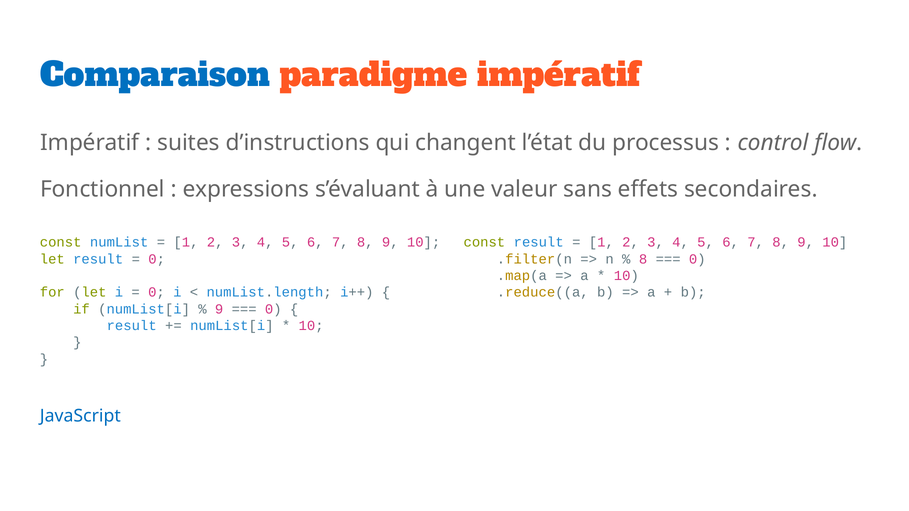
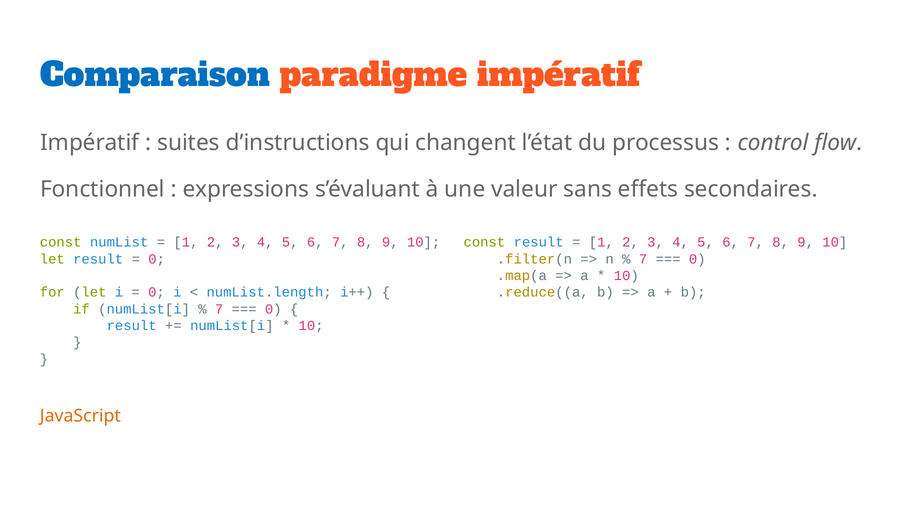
8 at (643, 259): 8 -> 7
9 at (219, 309): 9 -> 7
JavaScript colour: blue -> orange
